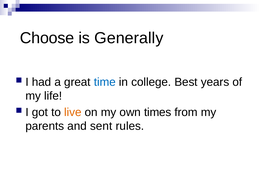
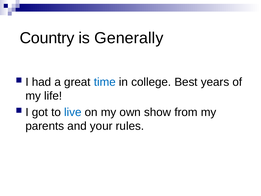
Choose: Choose -> Country
live colour: orange -> blue
times: times -> show
sent: sent -> your
